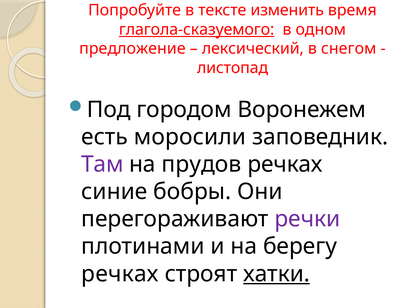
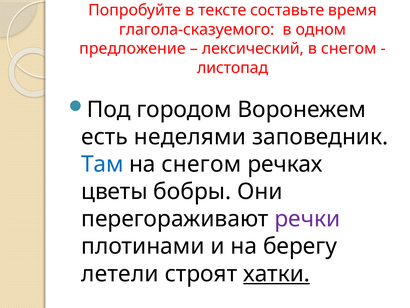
изменить: изменить -> составьте
глагола-сказуемого underline: present -> none
моросили: моросили -> неделями
Там colour: purple -> blue
на прудов: прудов -> снегом
синие: синие -> цветы
речках at (120, 273): речках -> летели
